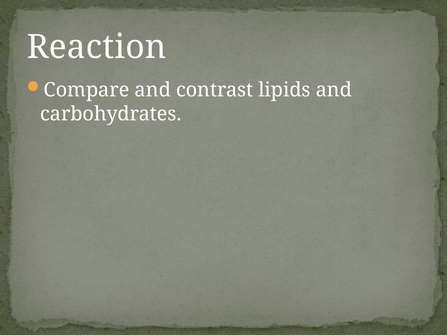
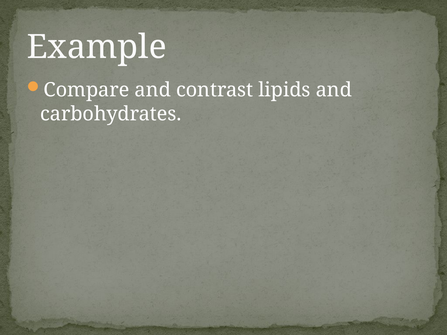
Reaction: Reaction -> Example
